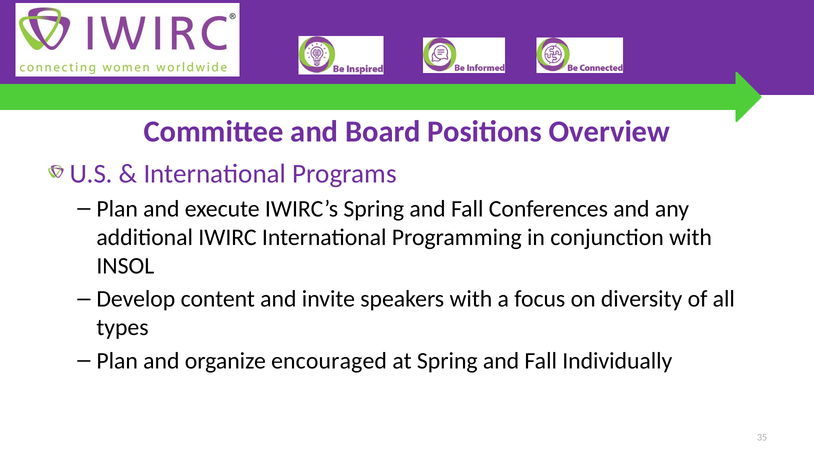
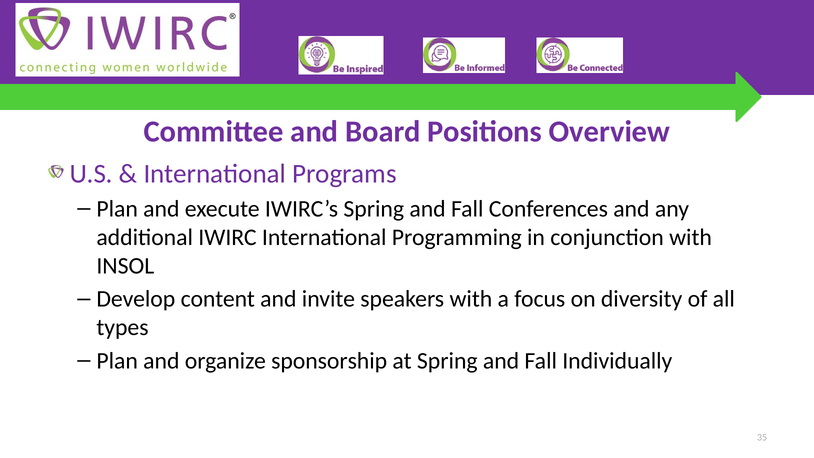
encouraged: encouraged -> sponsorship
